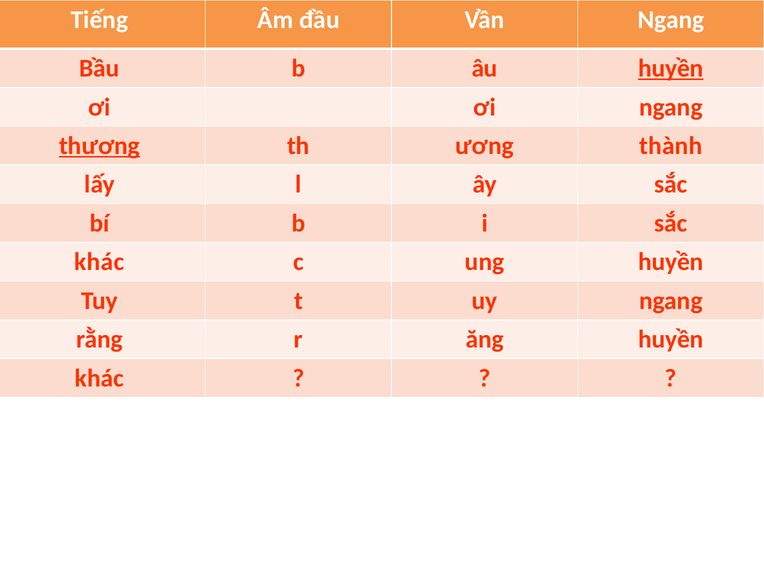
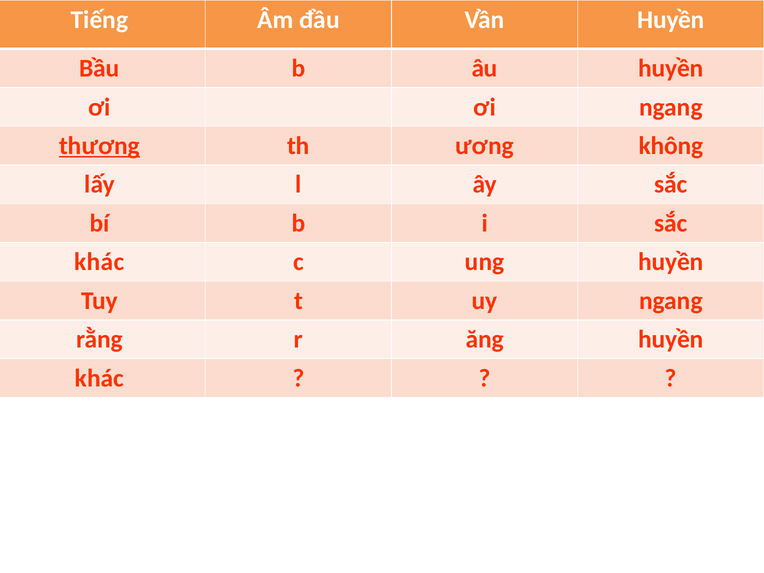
Vần Ngang: Ngang -> Huyền
huyền at (671, 68) underline: present -> none
thành: thành -> không
